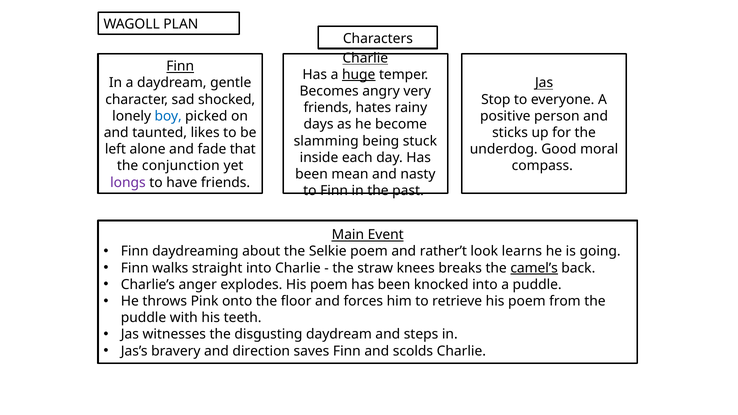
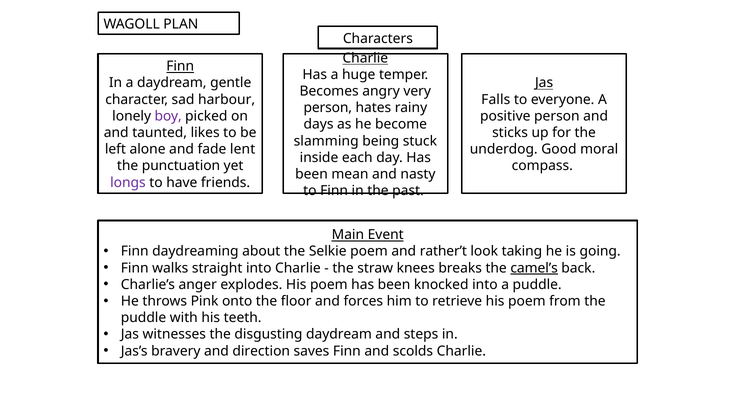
huge underline: present -> none
shocked: shocked -> harbour
Stop: Stop -> Falls
friends at (328, 108): friends -> person
boy colour: blue -> purple
that: that -> lent
conjunction: conjunction -> punctuation
learns: learns -> taking
